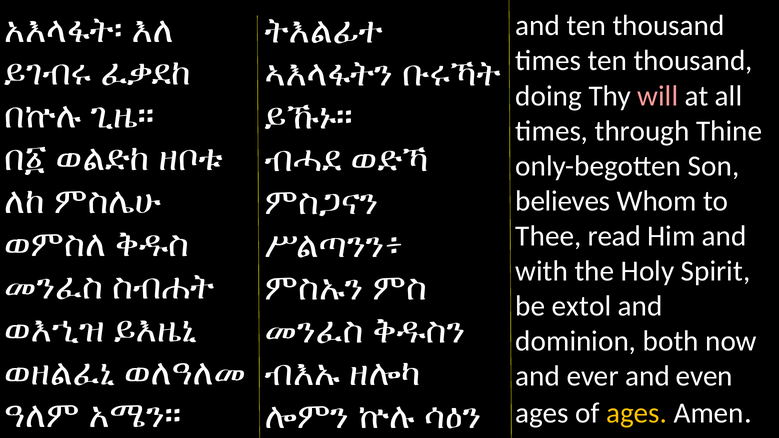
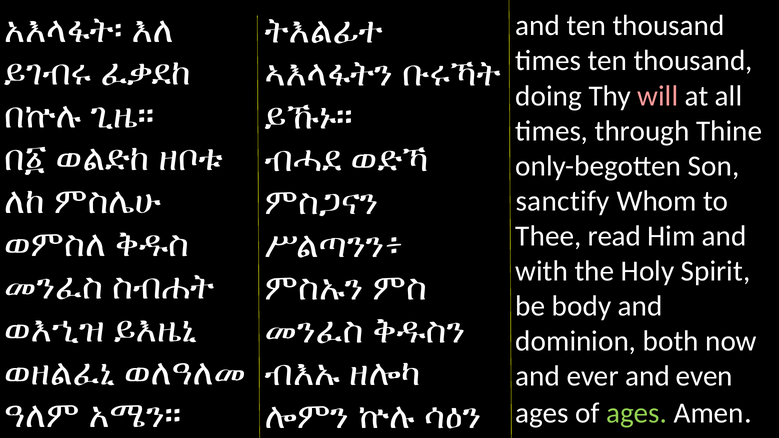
believes: believes -> sanctify
extol: extol -> body
ages at (637, 413) colour: yellow -> light green
